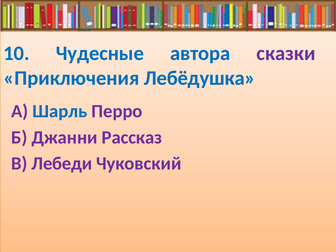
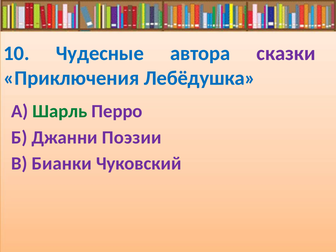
Шарль colour: blue -> green
Рассказ: Рассказ -> Поэзии
Лебеди: Лебеди -> Бианки
